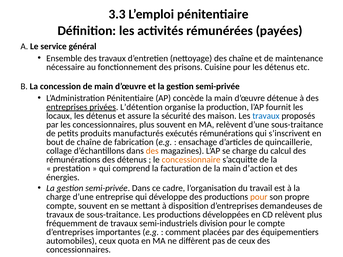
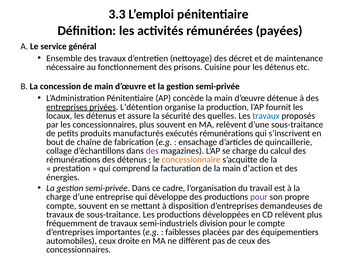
des chaîne: chaîne -> décret
maison: maison -> quelles
des at (152, 151) colour: orange -> purple
pour at (259, 197) colour: orange -> purple
comment: comment -> faiblesses
quota: quota -> droite
